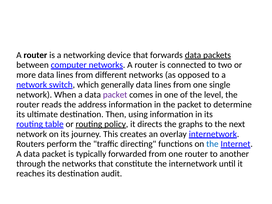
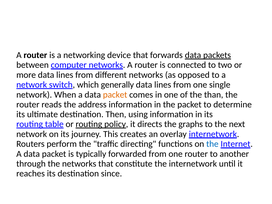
packet at (115, 95) colour: purple -> orange
level: level -> than
audit: audit -> since
